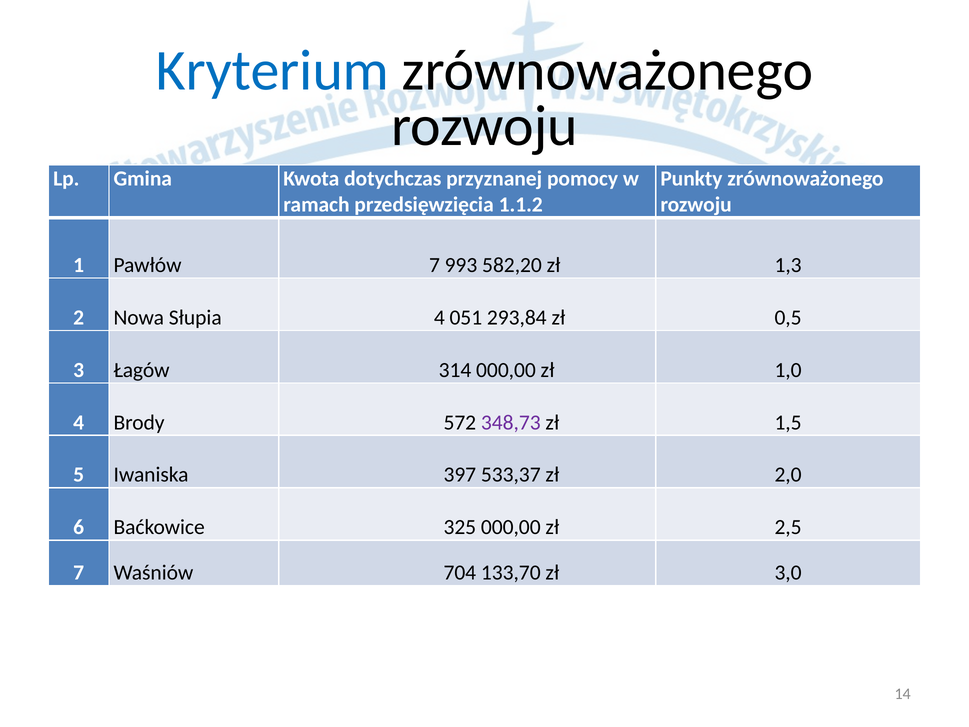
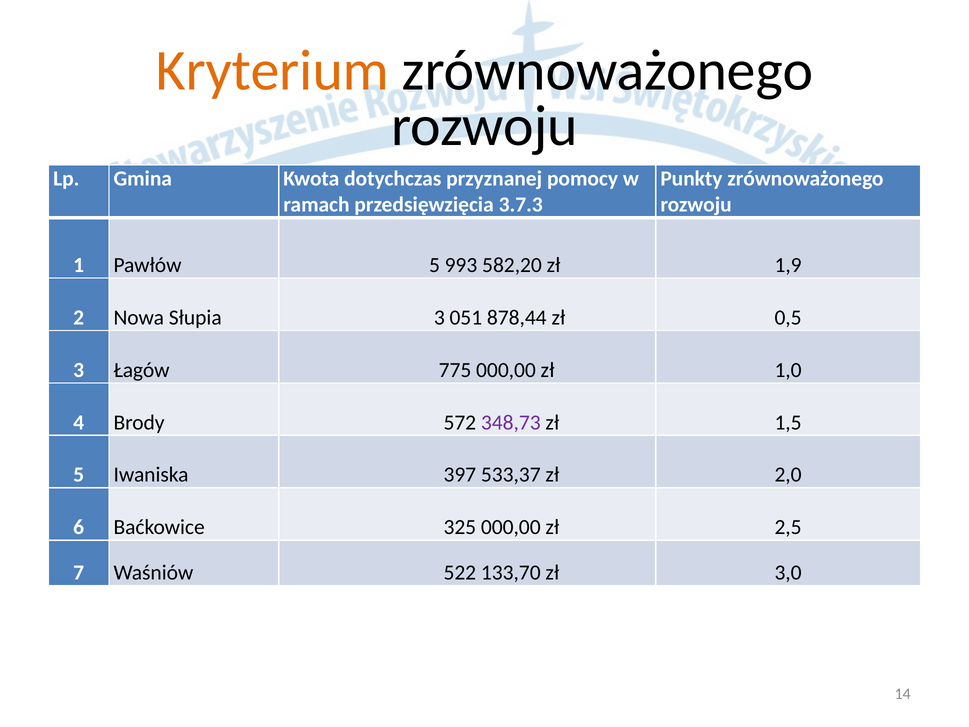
Kryterium colour: blue -> orange
1.1.2: 1.1.2 -> 3.7.3
Pawłów 7: 7 -> 5
1,3: 1,3 -> 1,9
Słupia 4: 4 -> 3
293,84: 293,84 -> 878,44
314: 314 -> 775
704: 704 -> 522
